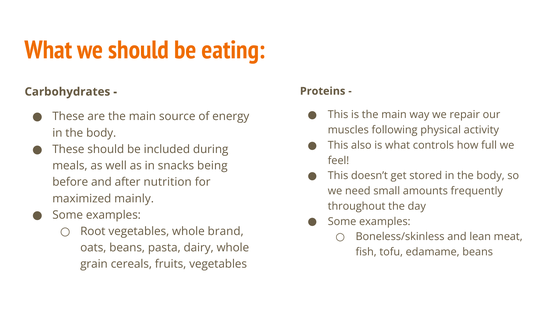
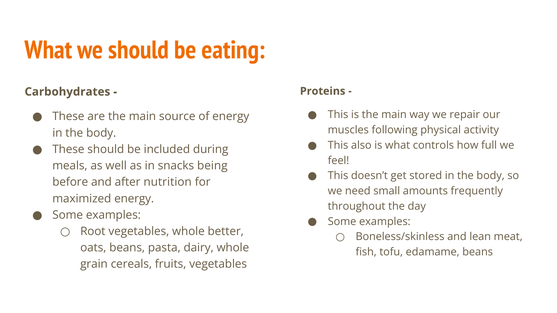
maximized mainly: mainly -> energy
brand: brand -> better
